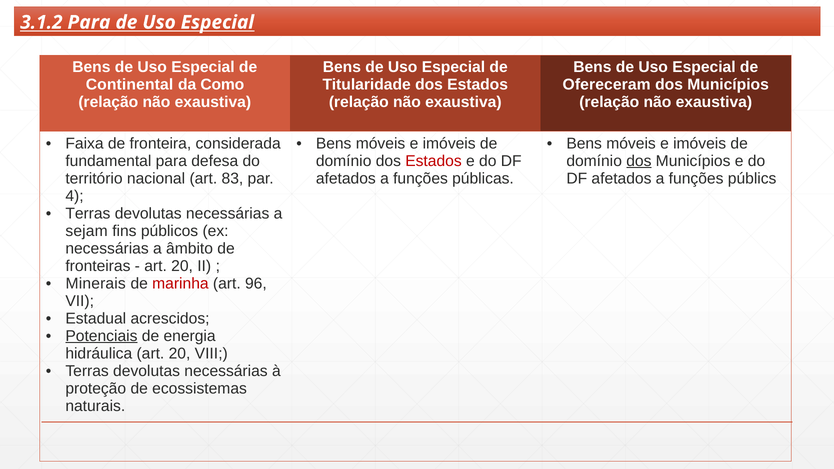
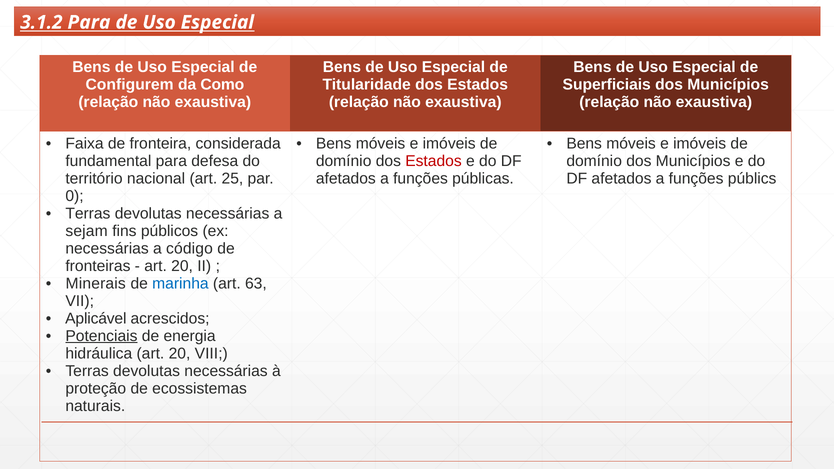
Continental: Continental -> Configurem
Ofereceram: Ofereceram -> Superficiais
dos at (639, 161) underline: present -> none
83: 83 -> 25
4: 4 -> 0
âmbito: âmbito -> código
marinha colour: red -> blue
96: 96 -> 63
Estadual: Estadual -> Aplicável
